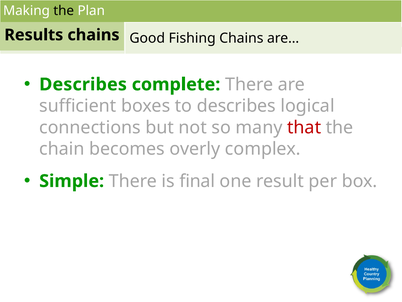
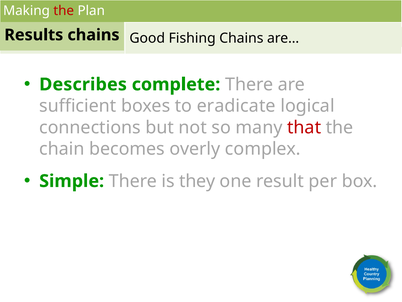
the at (64, 11) colour: black -> red
to describes: describes -> eradicate
final: final -> they
